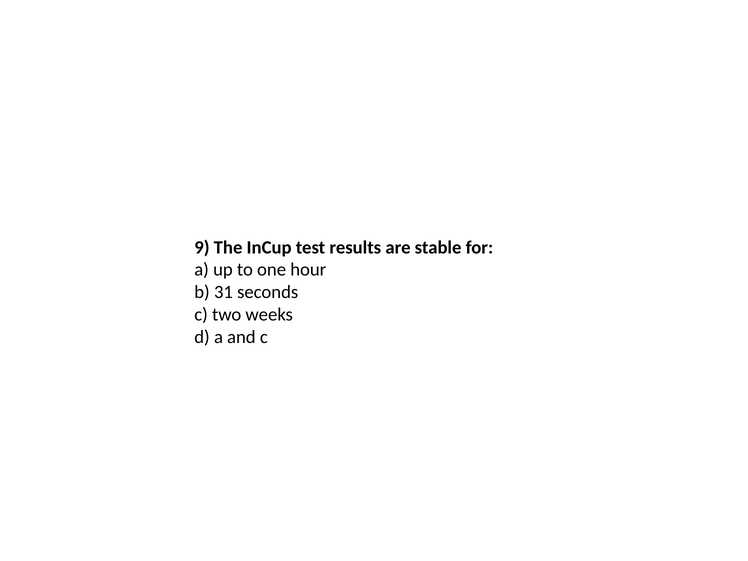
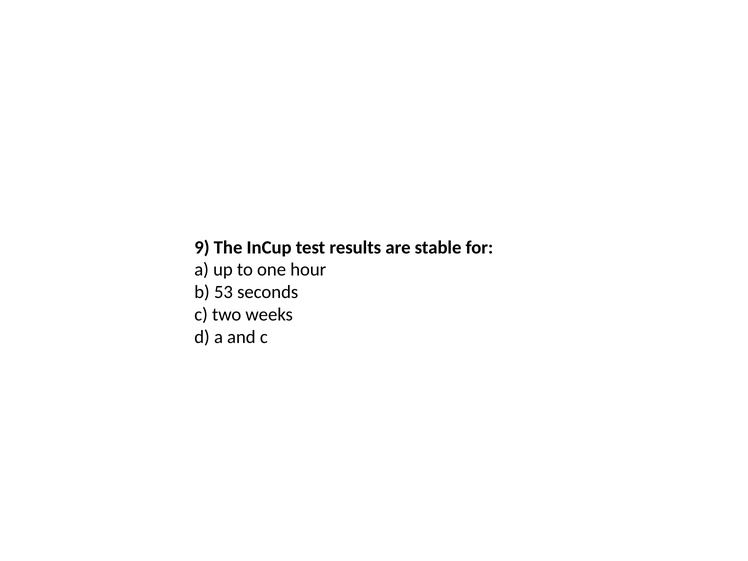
31: 31 -> 53
